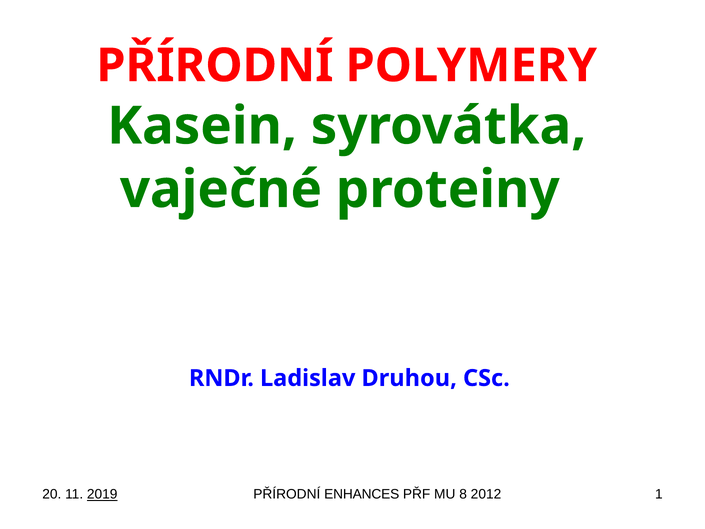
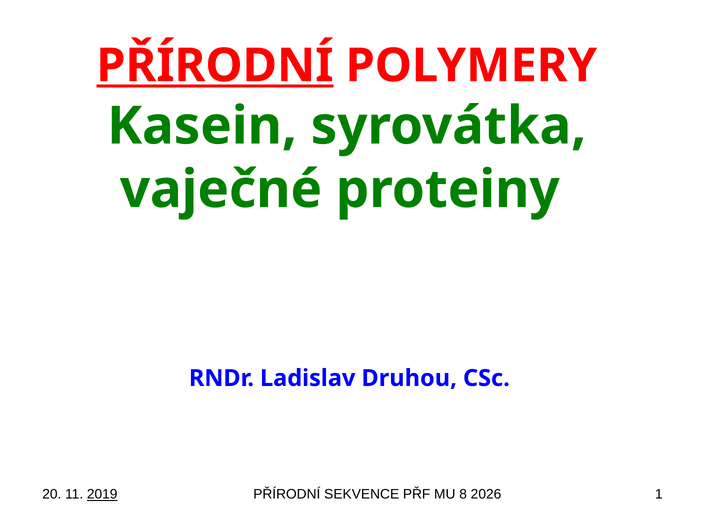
PŘÍRODNÍ at (215, 66) underline: none -> present
ENHANCES: ENHANCES -> SEKVENCE
2012: 2012 -> 2026
